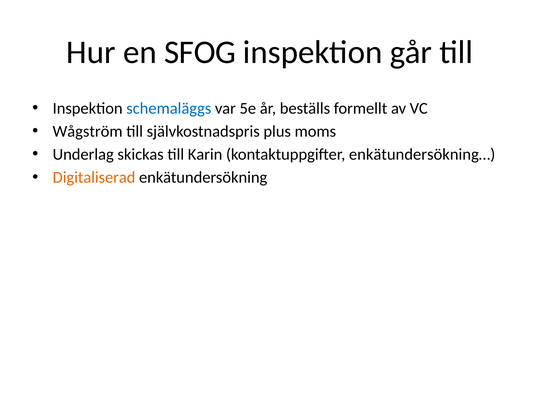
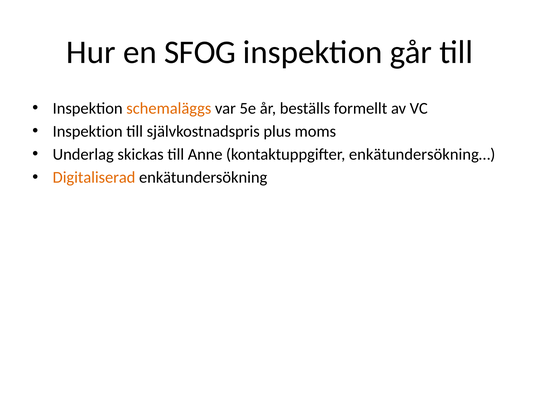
schemaläggs colour: blue -> orange
Wågström at (88, 131): Wågström -> Inspektion
Karin: Karin -> Anne
